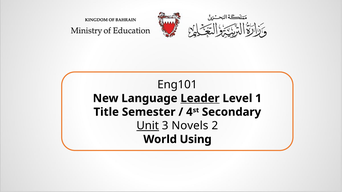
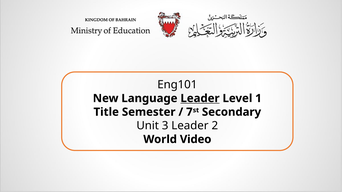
4: 4 -> 7
Unit underline: present -> none
3 Novels: Novels -> Leader
Using: Using -> Video
